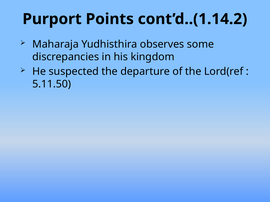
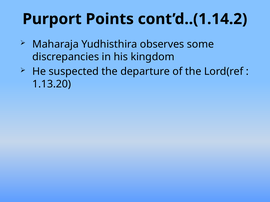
5.11.50: 5.11.50 -> 1.13.20
